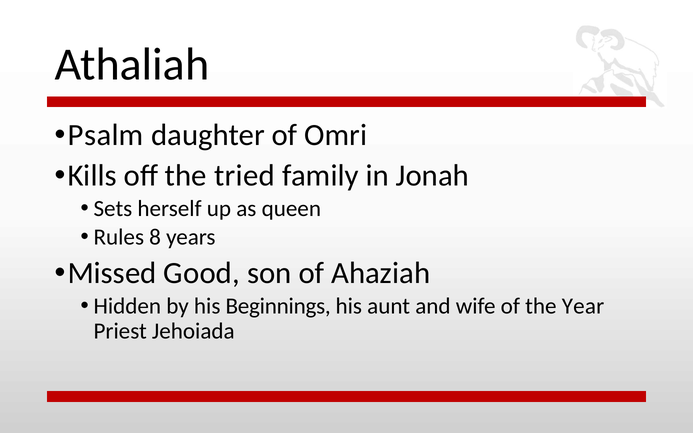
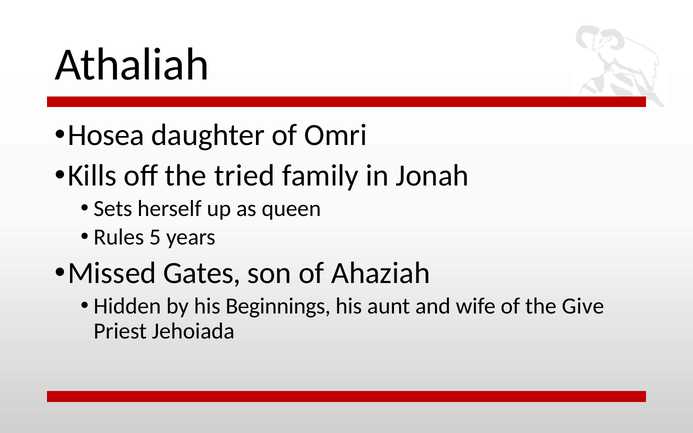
Psalm: Psalm -> Hosea
8: 8 -> 5
Good: Good -> Gates
Year: Year -> Give
